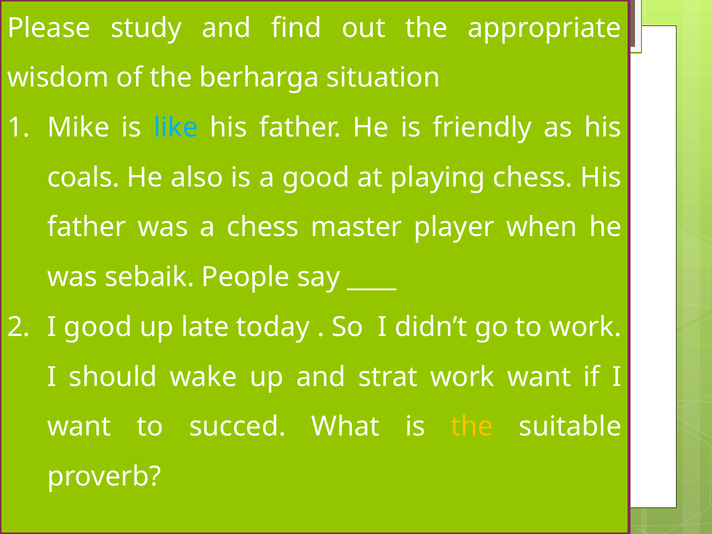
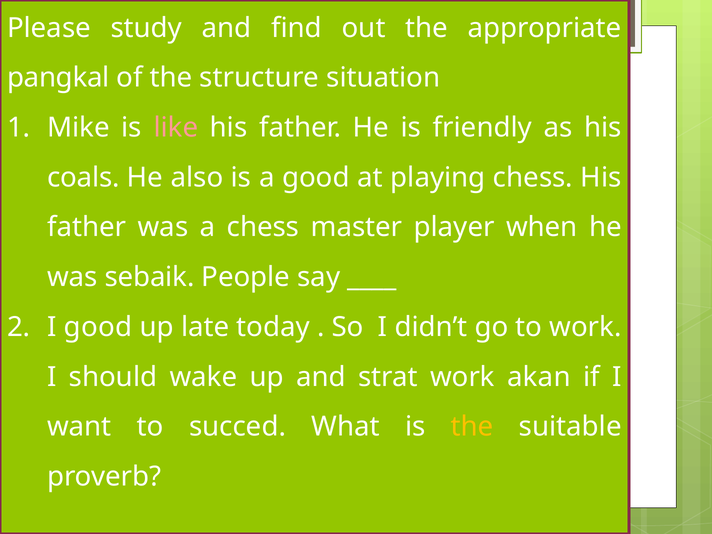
wisdom: wisdom -> pangkal
berharga: berharga -> structure
like colour: light blue -> pink
work want: want -> akan
